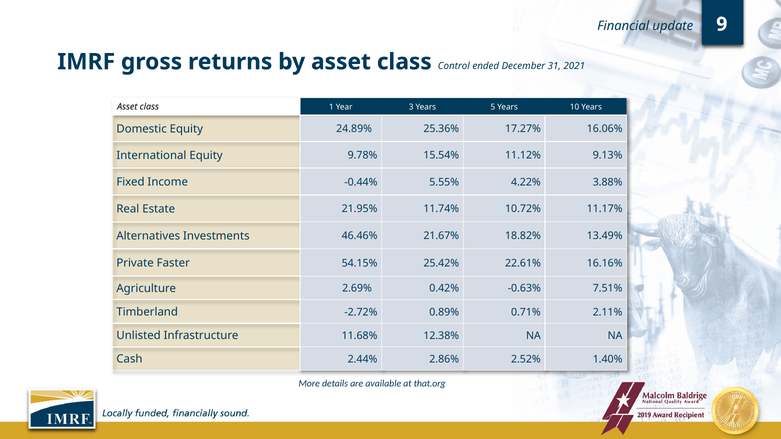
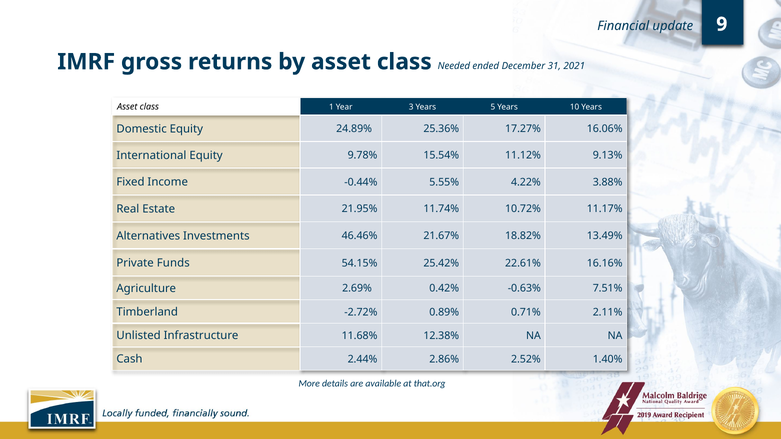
Control: Control -> Needed
Faster: Faster -> Funds
